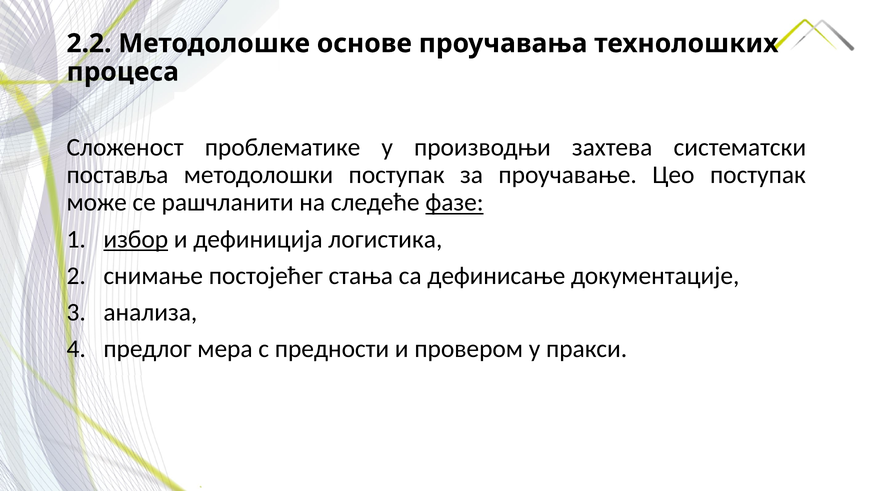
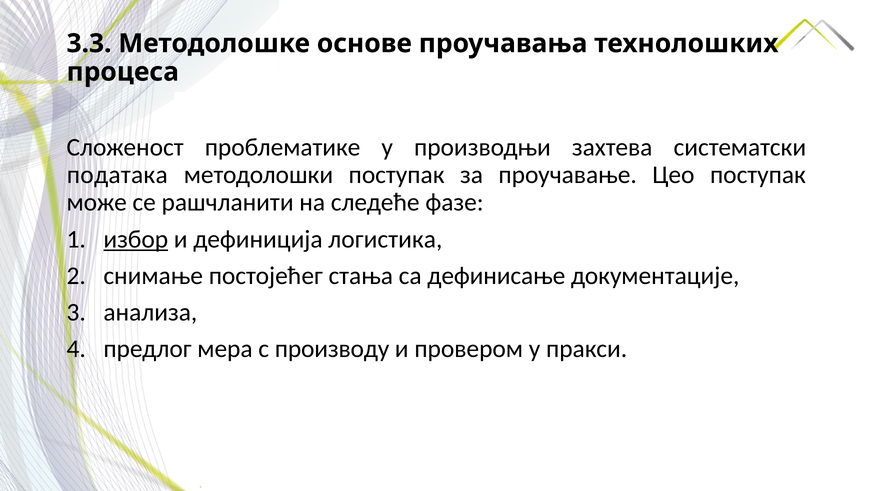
2.2: 2.2 -> 3.3
поставља: поставља -> података
фазе underline: present -> none
предности: предности -> производу
